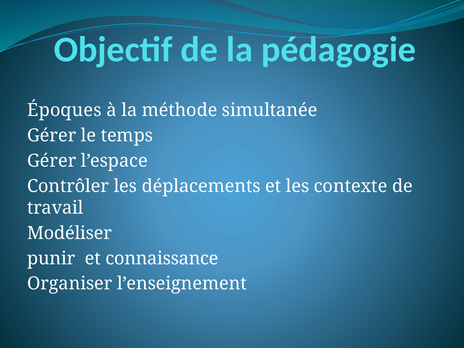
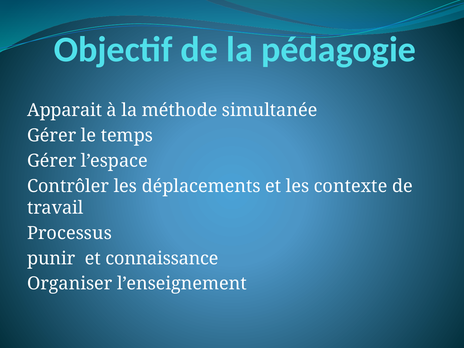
Époques: Époques -> Apparait
Modéliser: Modéliser -> Processus
